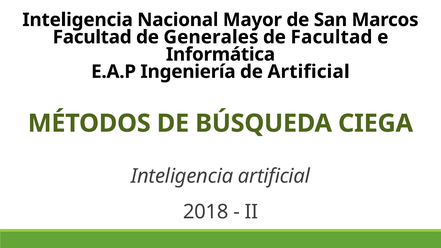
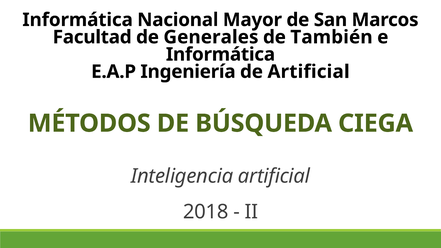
Inteligencia at (78, 20): Inteligencia -> Informática
de Facultad: Facultad -> También
